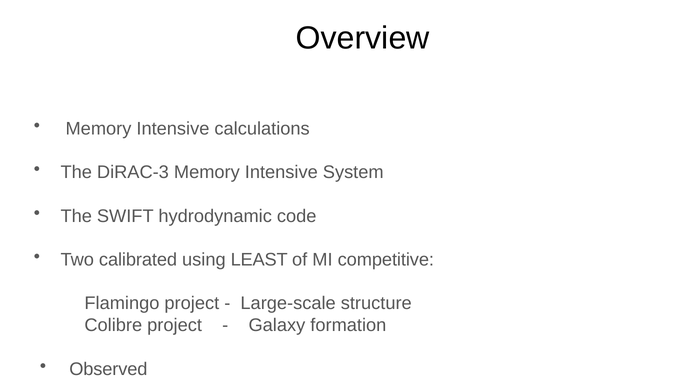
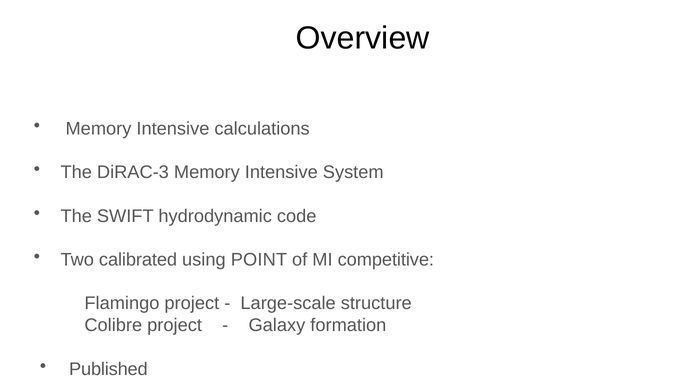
LEAST: LEAST -> POINT
Observed: Observed -> Published
